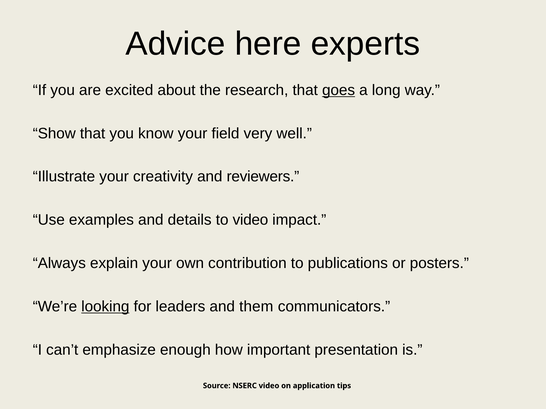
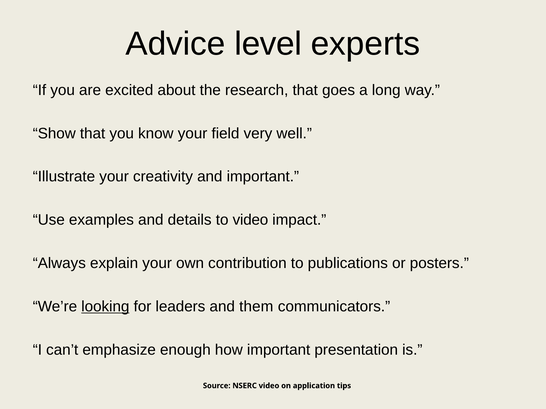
here: here -> level
goes underline: present -> none
and reviewers: reviewers -> important
